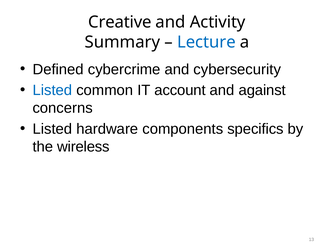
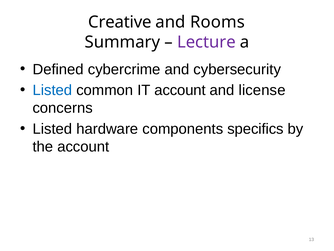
Activity: Activity -> Rooms
Lecture colour: blue -> purple
against: against -> license
the wireless: wireless -> account
